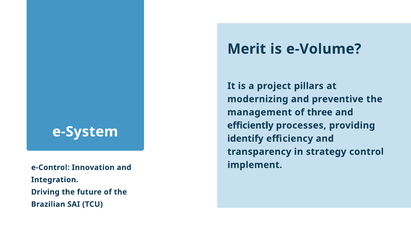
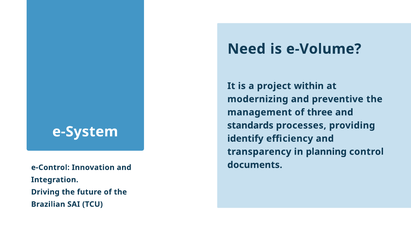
Merit: Merit -> Need
pillars: pillars -> within
efficiently: efficiently -> standards
strategy: strategy -> planning
implement: implement -> documents
